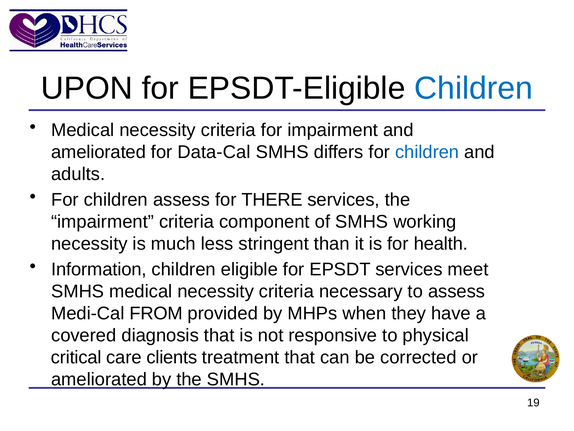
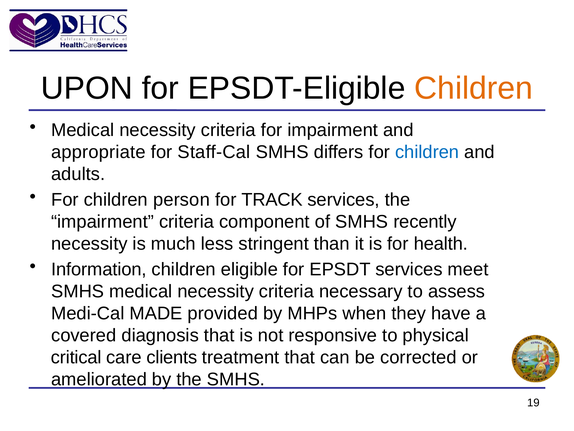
Children at (474, 88) colour: blue -> orange
ameliorated at (99, 152): ameliorated -> appropriate
Data-Cal: Data-Cal -> Staff-Cal
children assess: assess -> person
THERE: THERE -> TRACK
working: working -> recently
FROM: FROM -> MADE
